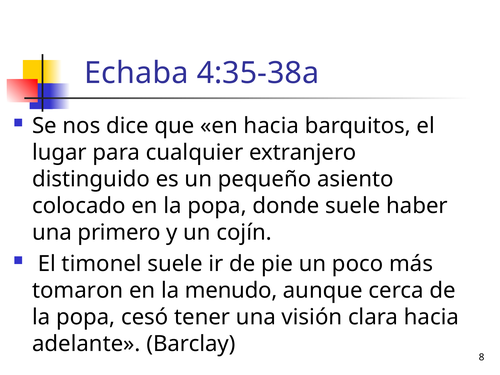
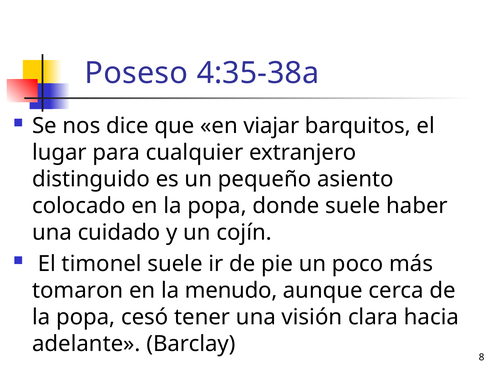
Echaba: Echaba -> Poseso
en hacia: hacia -> viajar
primero: primero -> cuidado
